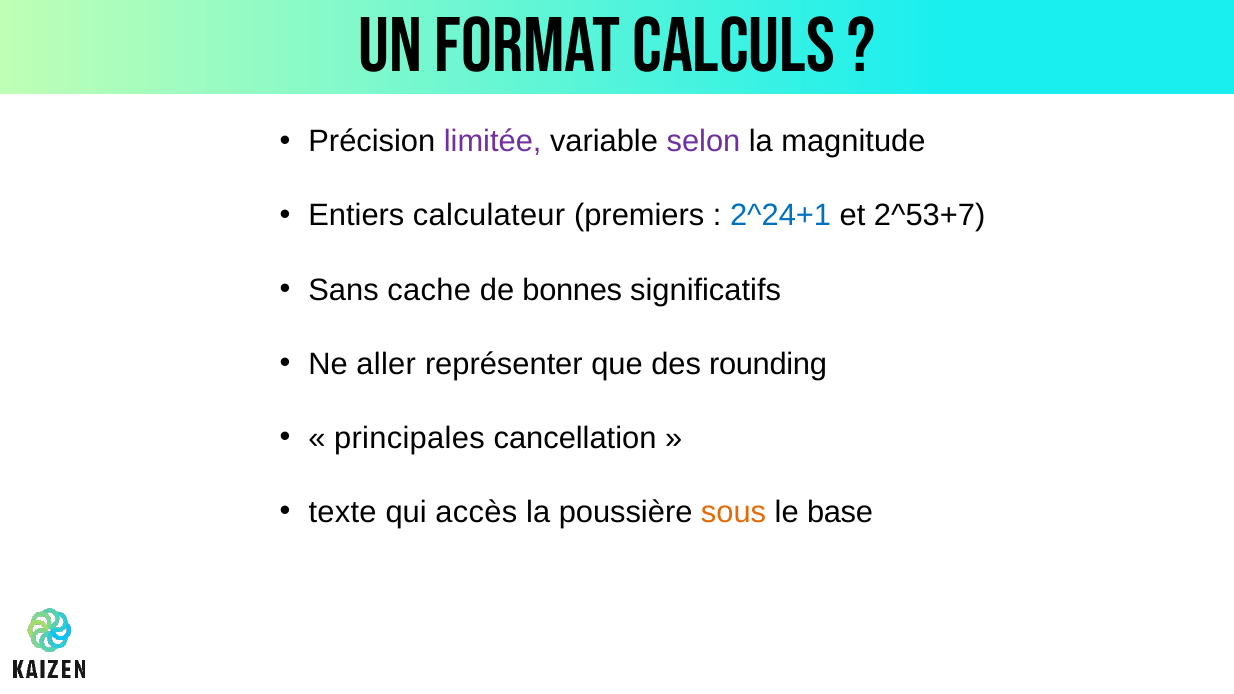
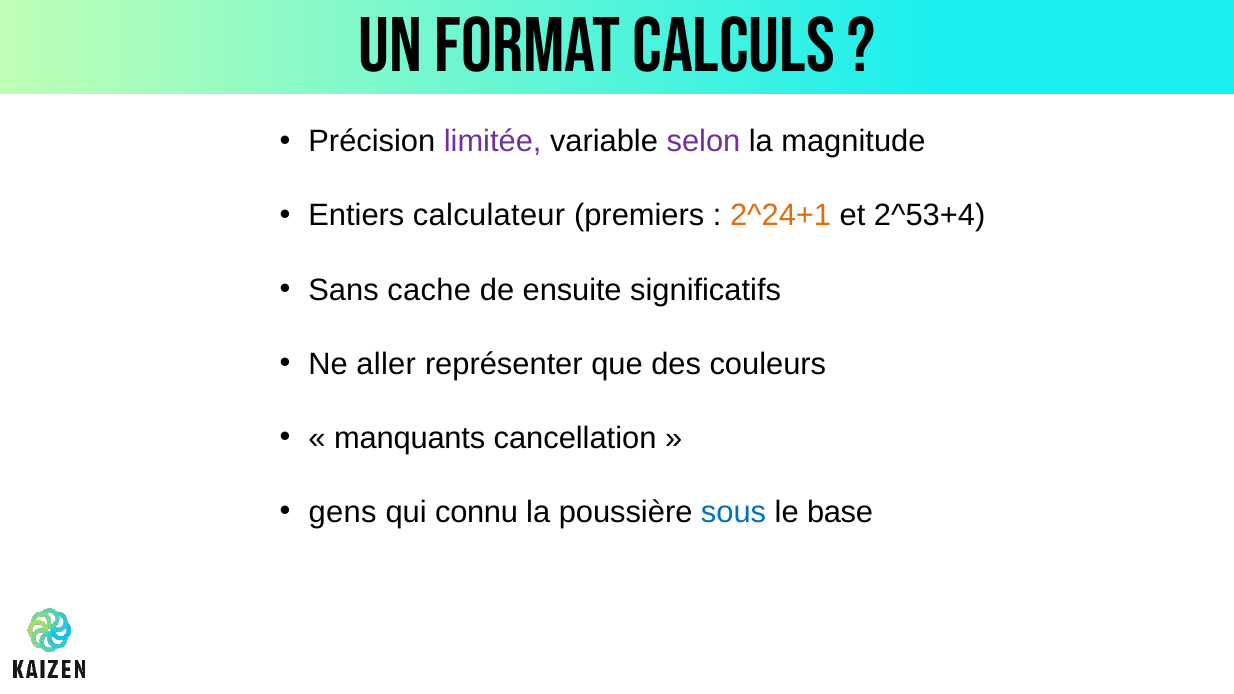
2^24+1 colour: blue -> orange
2^53+7: 2^53+7 -> 2^53+4
bonnes: bonnes -> ensuite
rounding: rounding -> couleurs
principales: principales -> manquants
texte: texte -> gens
accès: accès -> connu
sous colour: orange -> blue
